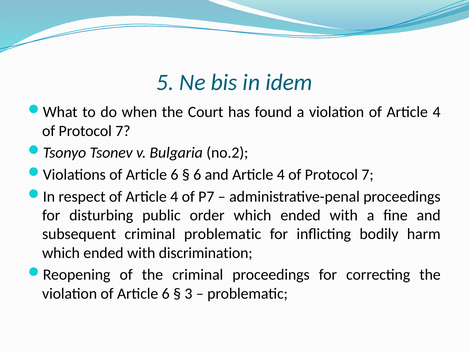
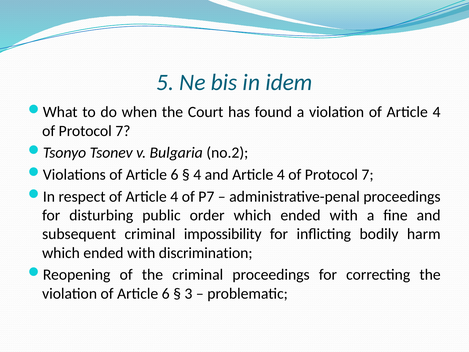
6 at (197, 175): 6 -> 4
criminal problematic: problematic -> impossibility
